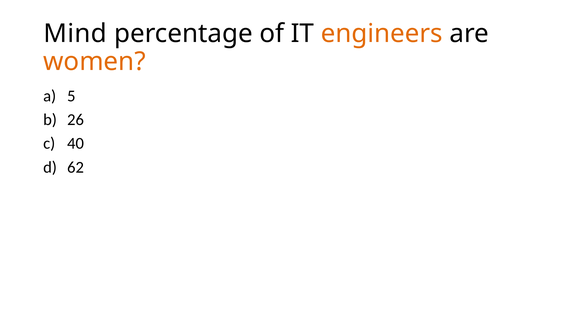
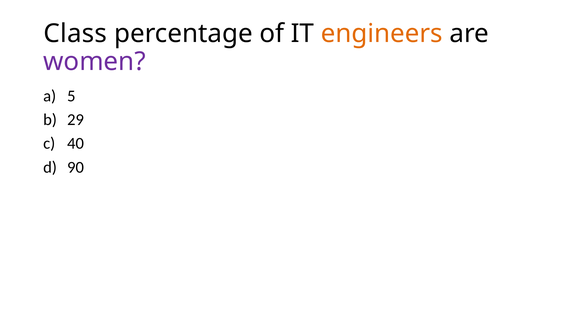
Mind: Mind -> Class
women colour: orange -> purple
26: 26 -> 29
62: 62 -> 90
